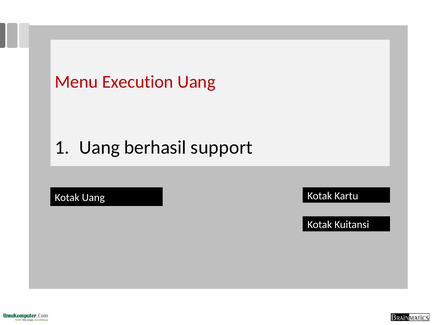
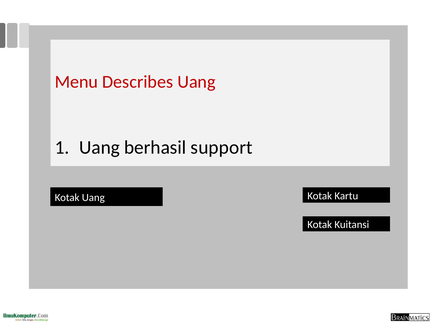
Execution: Execution -> Describes
